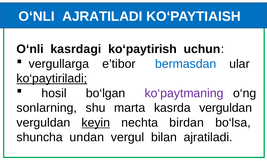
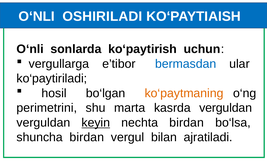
O‘NLI AJRATILADI: AJRATILADI -> OSHIRILADI
kasrdagi: kasrdagi -> sonlarda
ko‘paytiriladi underline: present -> none
ko‘paytmaning colour: purple -> orange
sonlarning: sonlarning -> perimetrini
shuncha undan: undan -> birdan
